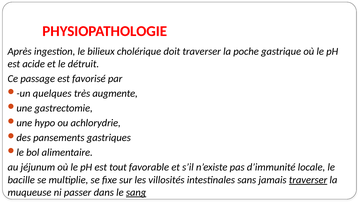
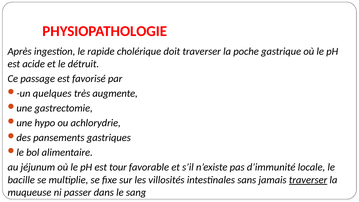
bilieux: bilieux -> rapide
tout: tout -> tour
sang underline: present -> none
